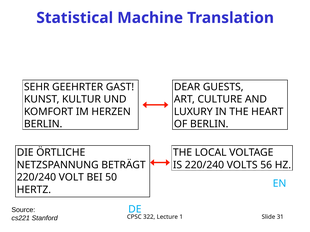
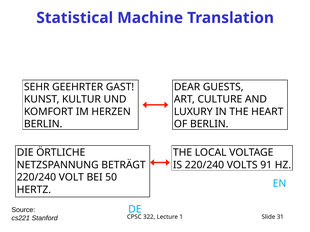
56: 56 -> 91
